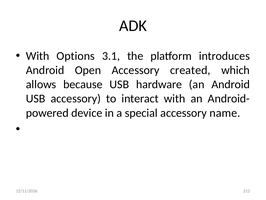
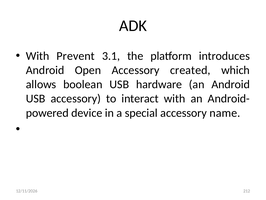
Options: Options -> Prevent
because: because -> boolean
